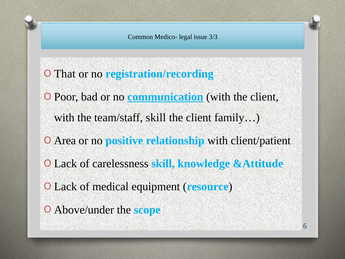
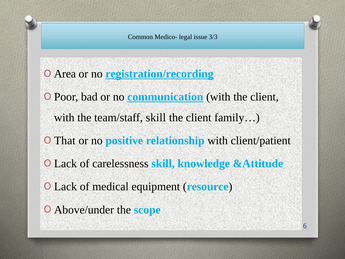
That: That -> Area
registration/recording underline: none -> present
Area: Area -> That
